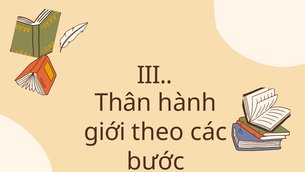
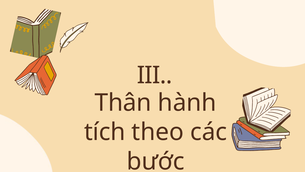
giới: giới -> tích
